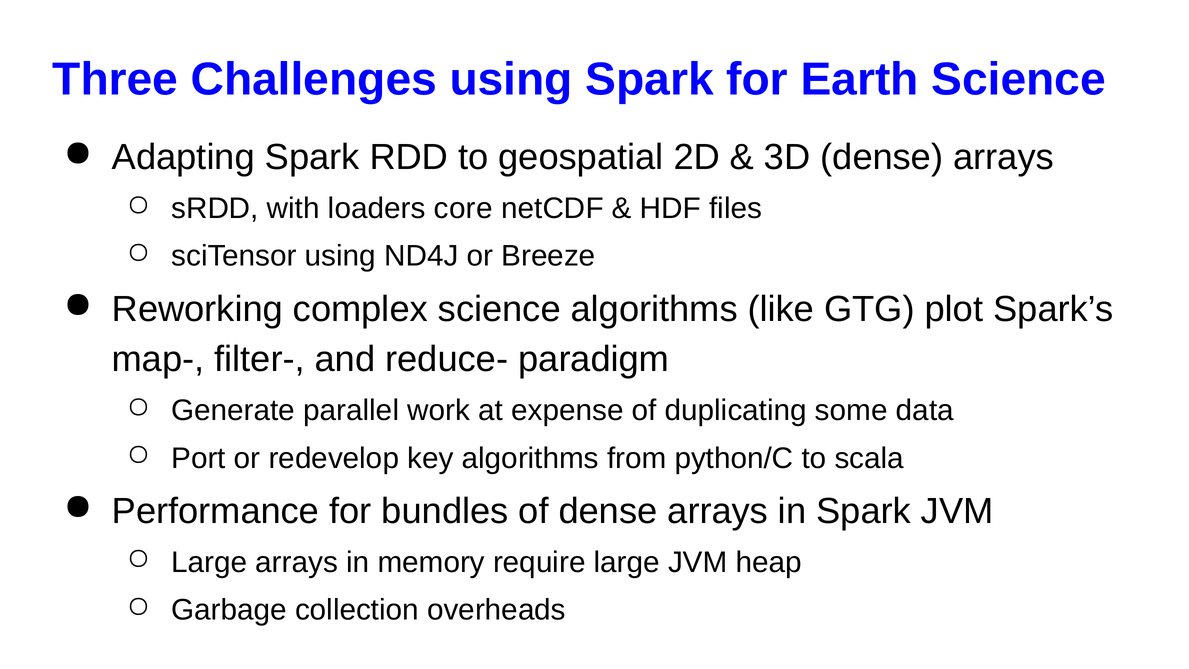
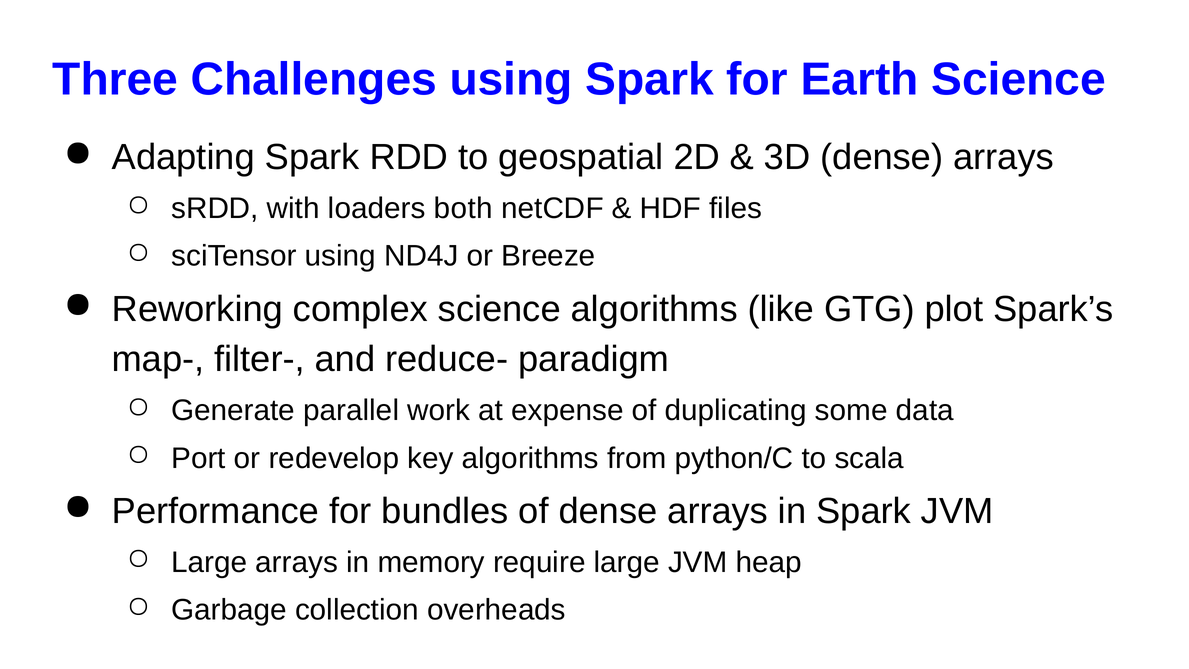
core: core -> both
